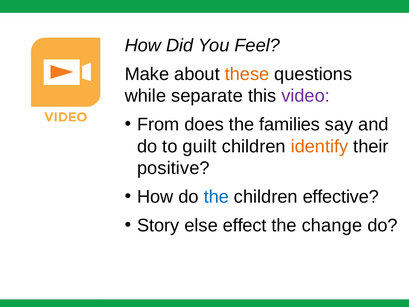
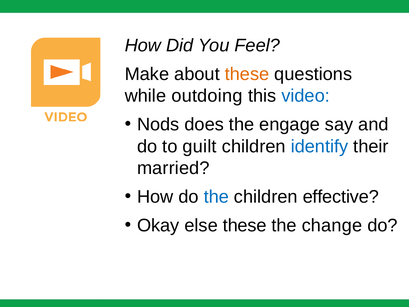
separate: separate -> outdoing
video colour: purple -> blue
From: From -> Nods
families: families -> engage
identify colour: orange -> blue
positive: positive -> married
Story: Story -> Okay
else effect: effect -> these
